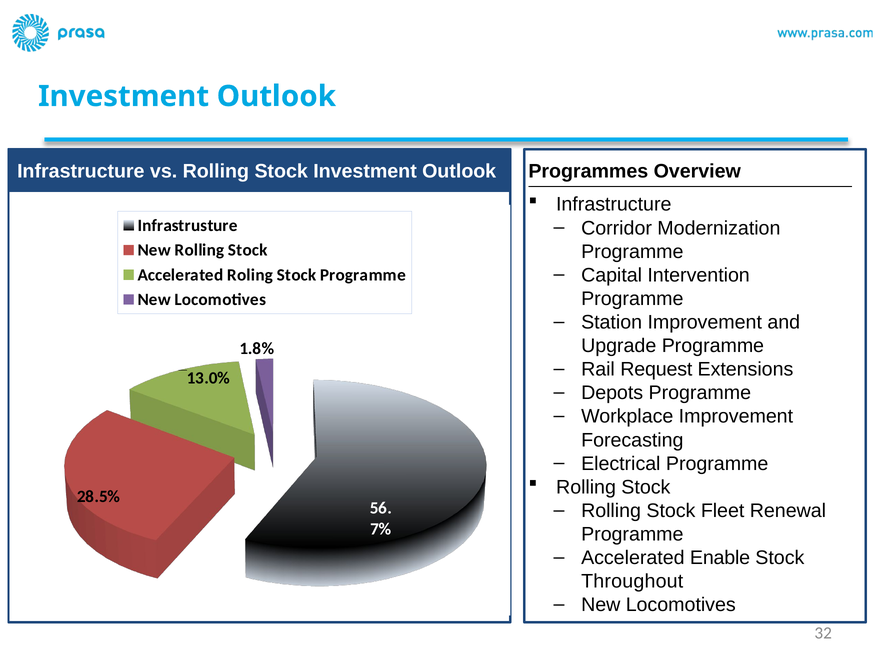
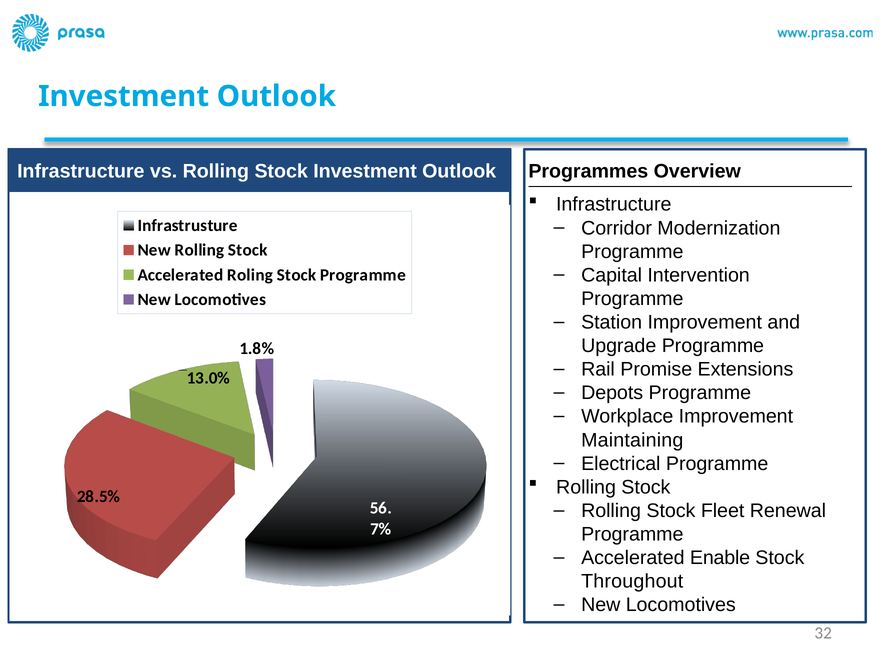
Request: Request -> Promise
Forecasting: Forecasting -> Maintaining
